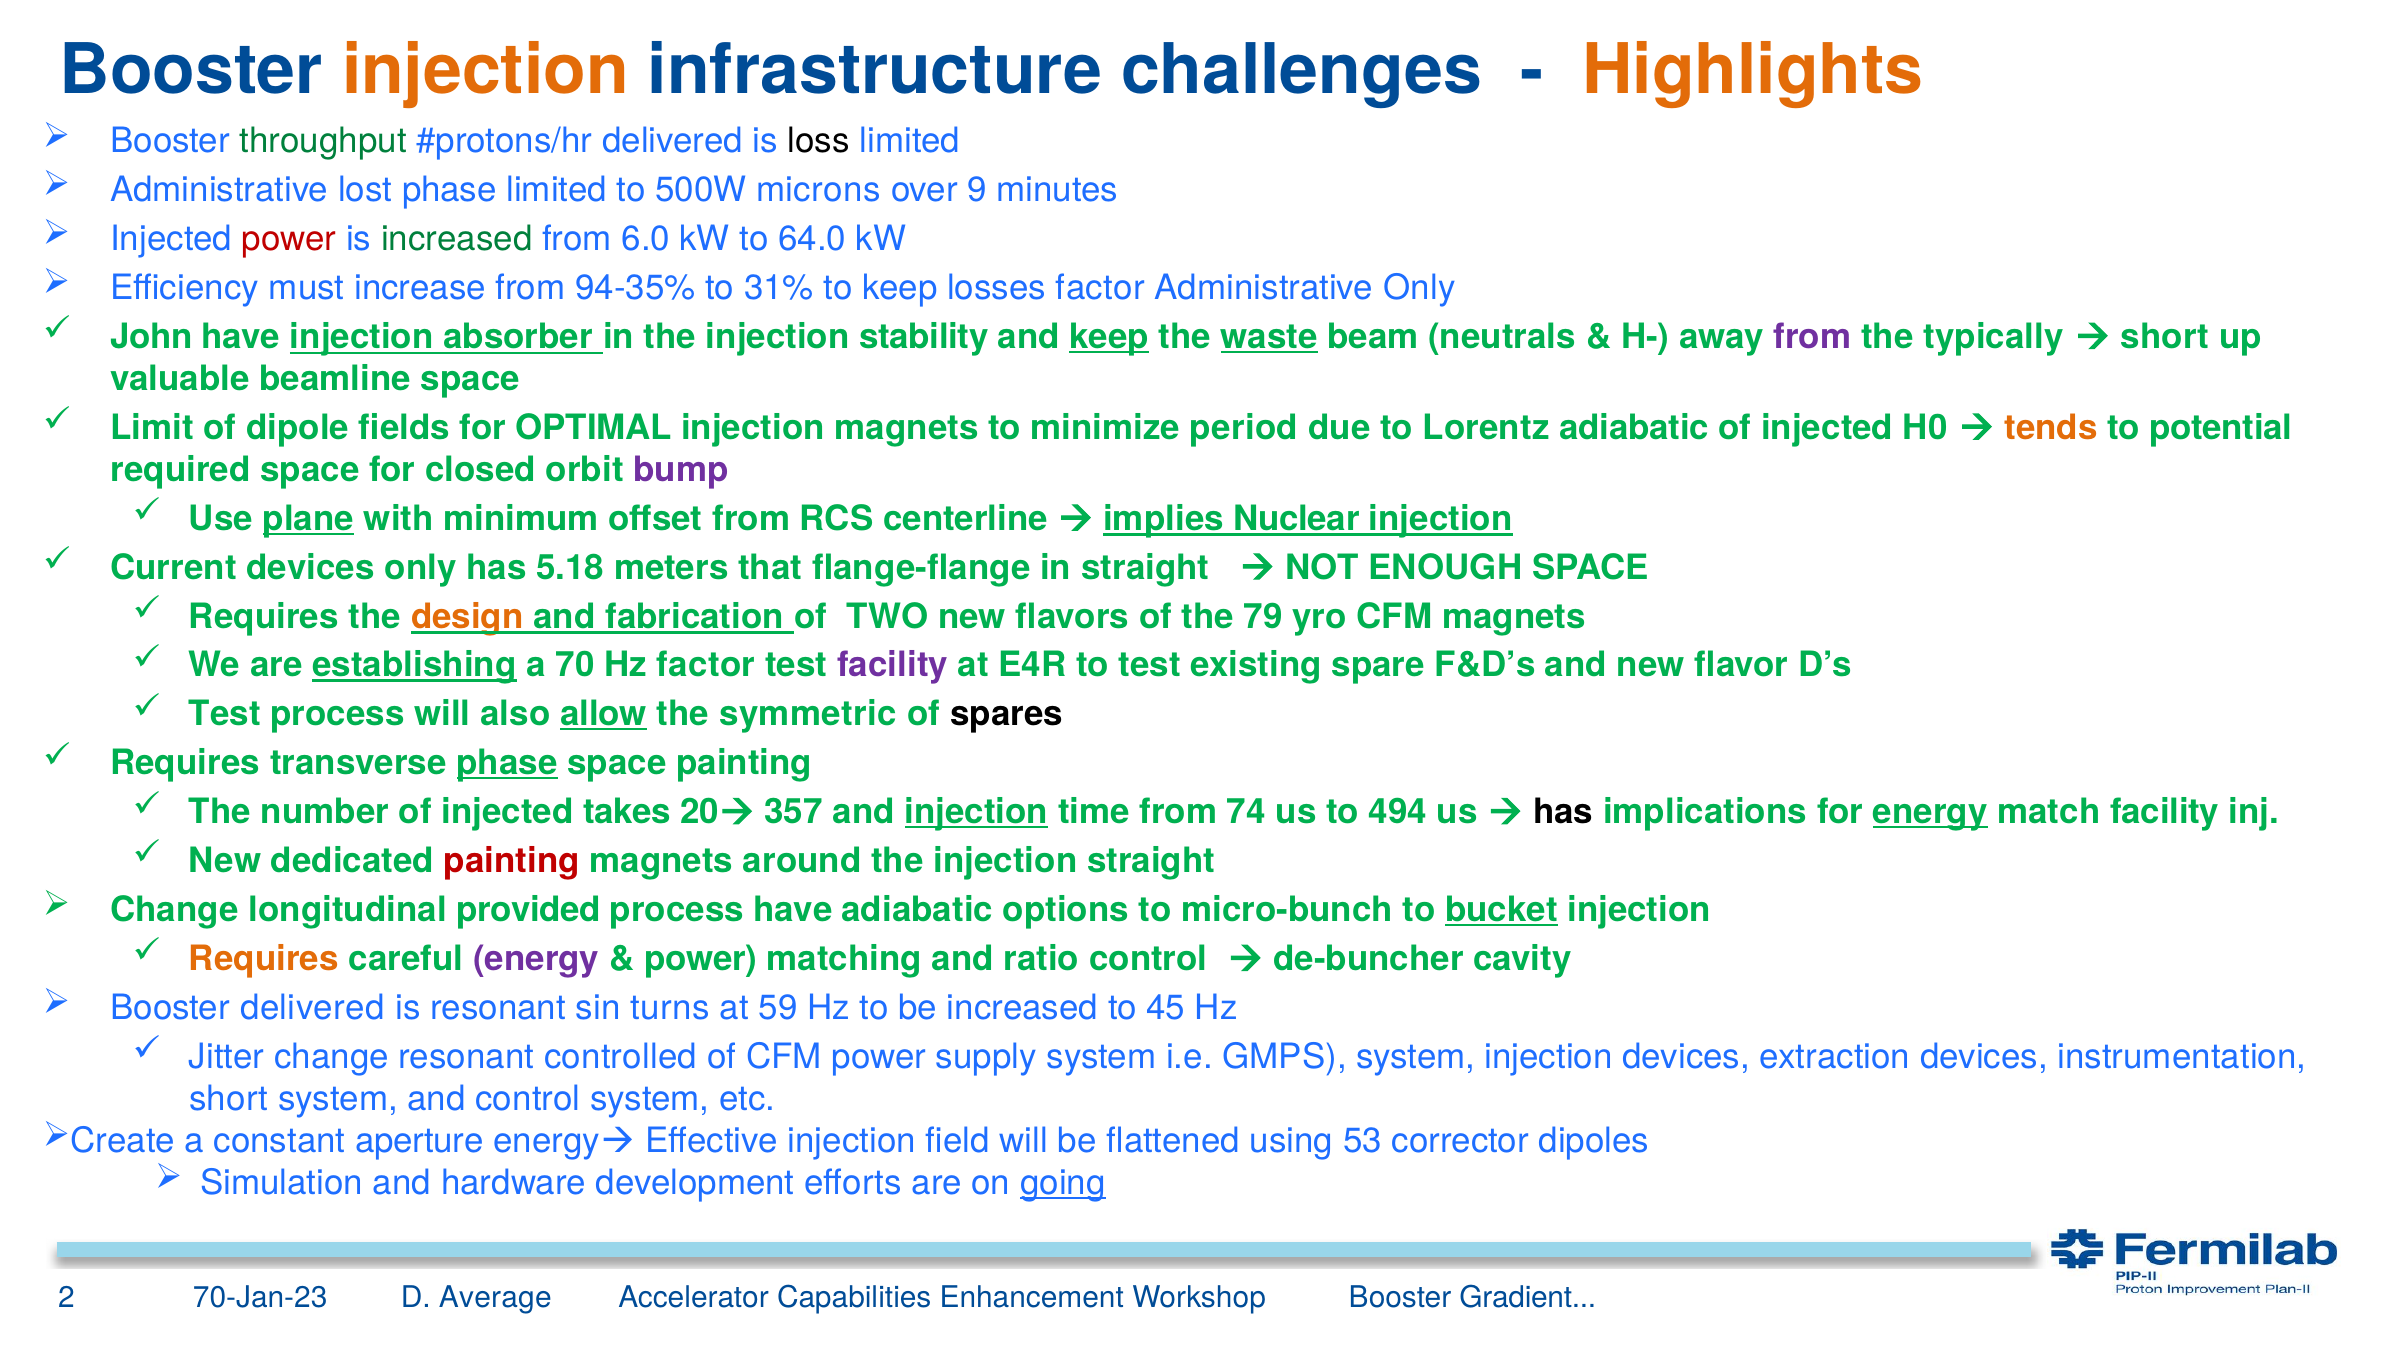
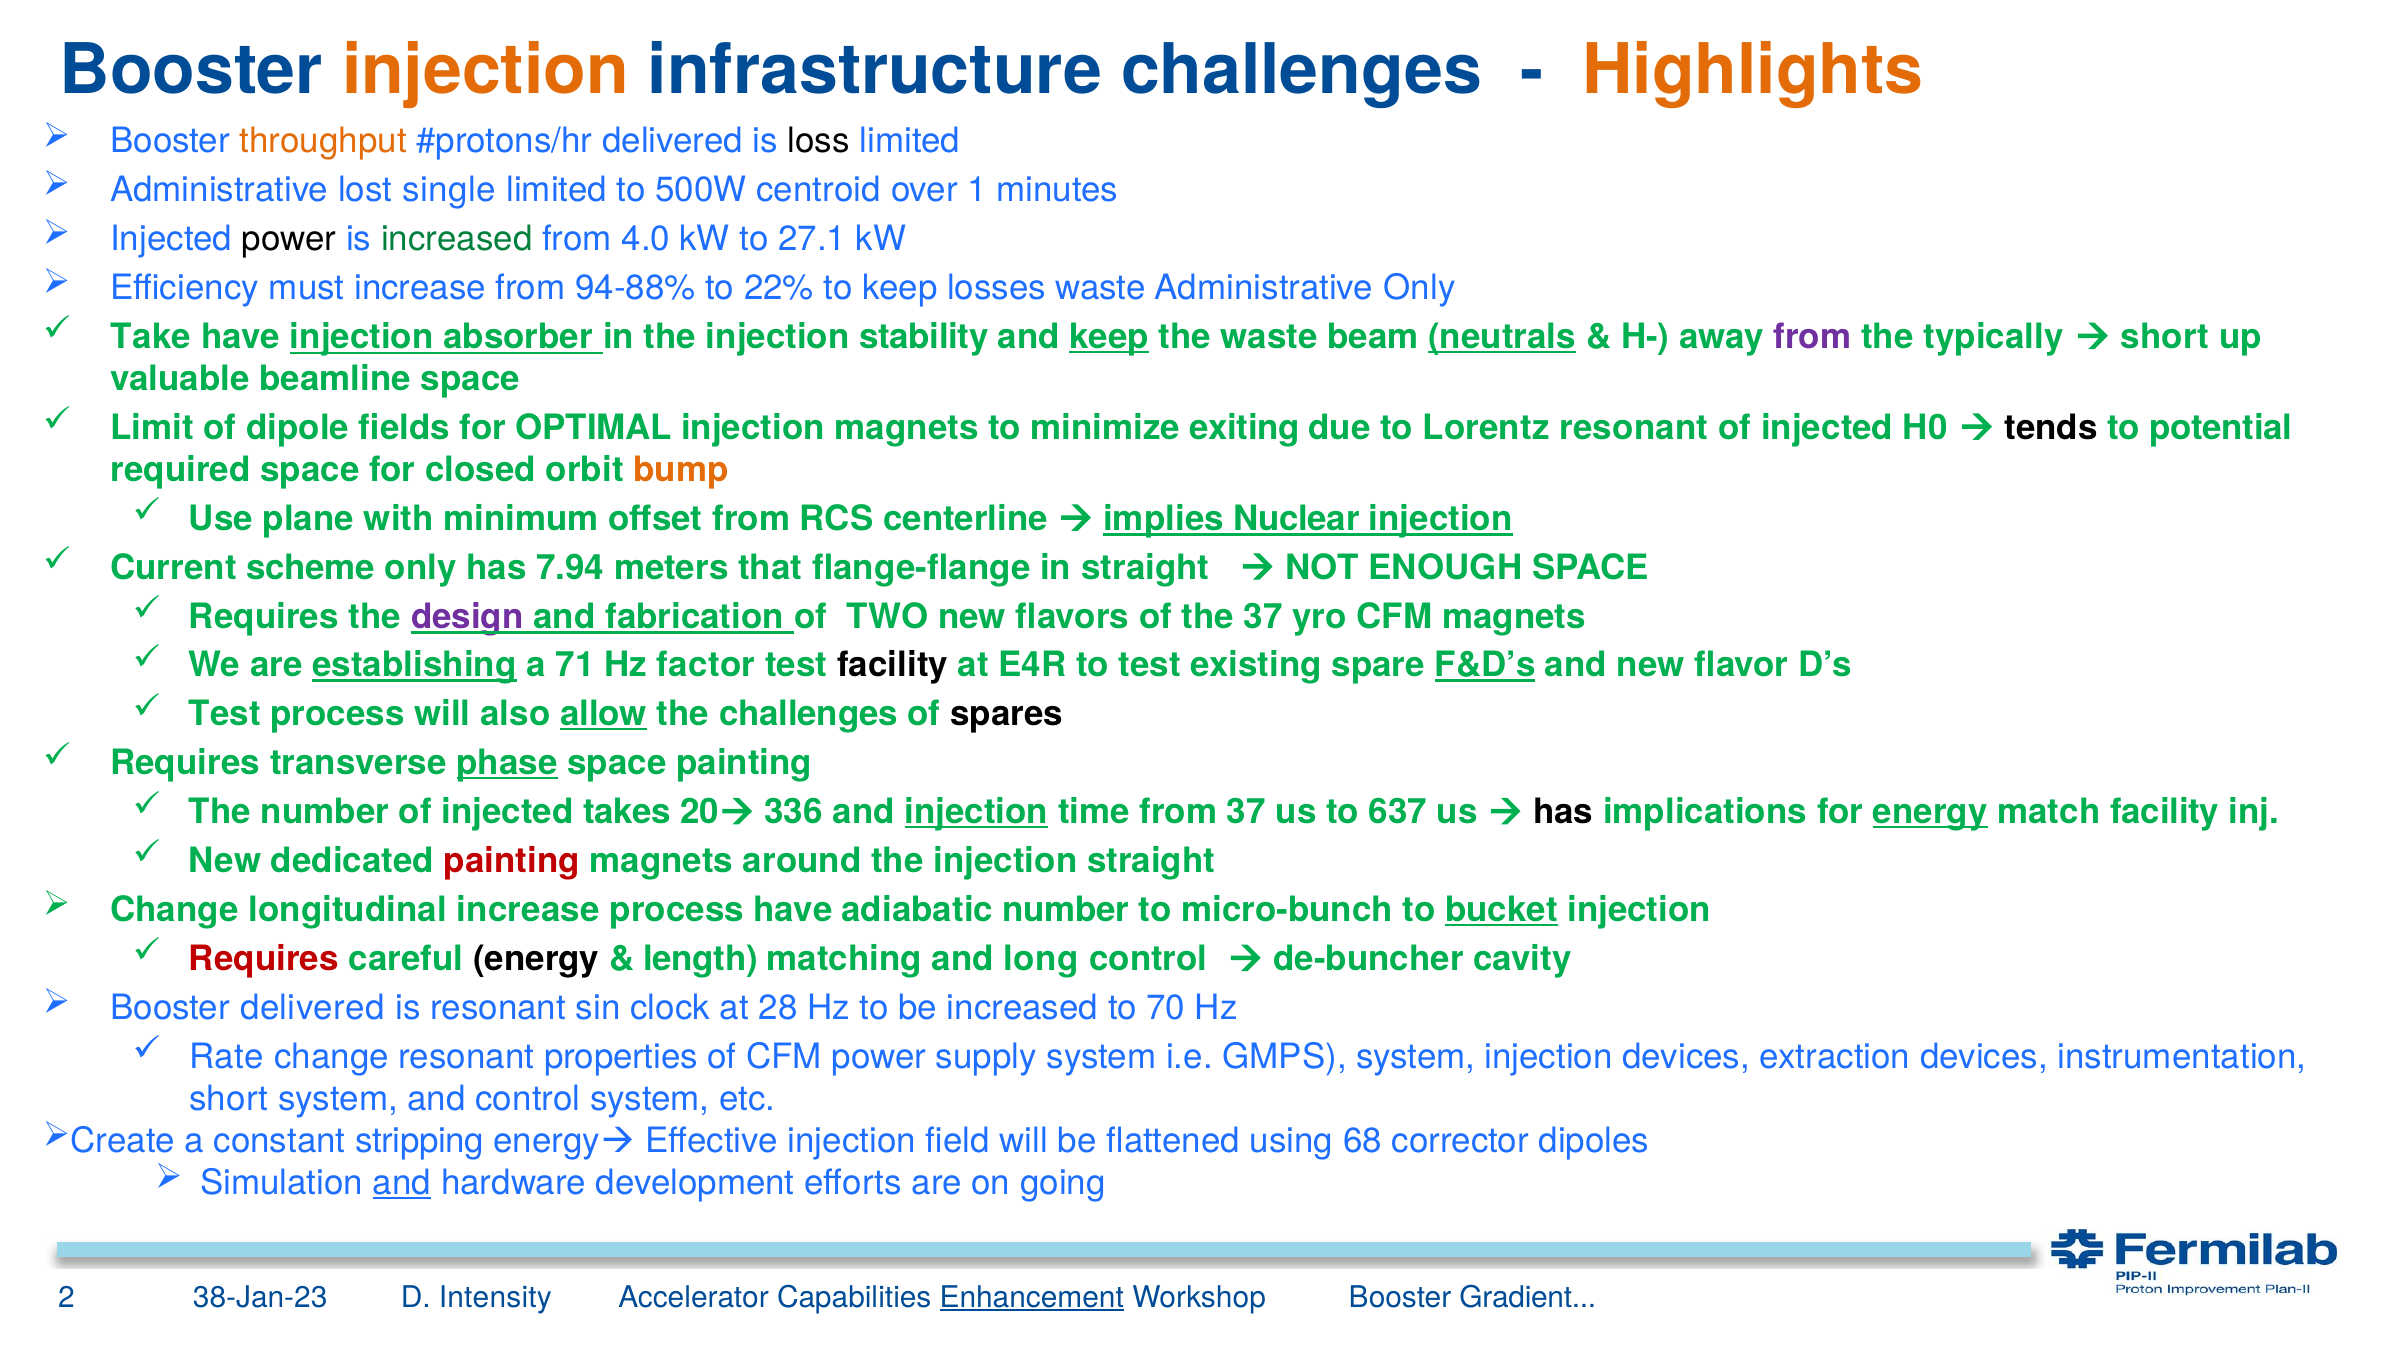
throughput colour: green -> orange
lost phase: phase -> single
microns: microns -> centroid
9: 9 -> 1
power at (289, 239) colour: red -> black
6.0: 6.0 -> 4.0
64.0: 64.0 -> 27.1
94-35%: 94-35% -> 94-88%
31%: 31% -> 22%
losses factor: factor -> waste
John: John -> Take
waste at (1269, 337) underline: present -> none
neutrals underline: none -> present
period: period -> exiting
Lorentz adiabatic: adiabatic -> resonant
tends colour: orange -> black
bump colour: purple -> orange
plane underline: present -> none
Current devices: devices -> scheme
5.18: 5.18 -> 7.94
design colour: orange -> purple
the 79: 79 -> 37
70: 70 -> 71
facility at (893, 666) colour: purple -> black
F&D’s underline: none -> present
the symmetric: symmetric -> challenges
357: 357 -> 336
from 74: 74 -> 37
494: 494 -> 637
longitudinal provided: provided -> increase
adiabatic options: options -> number
Requires at (264, 959) colour: orange -> red
energy at (536, 959) colour: purple -> black
power at (701, 959): power -> length
ratio: ratio -> long
turns: turns -> clock
59: 59 -> 28
45: 45 -> 70
Jitter: Jitter -> Rate
controlled: controlled -> properties
aperture: aperture -> stripping
53: 53 -> 68
and at (402, 1183) underline: none -> present
going underline: present -> none
70-Jan-23: 70-Jan-23 -> 38-Jan-23
Average: Average -> Intensity
Enhancement underline: none -> present
